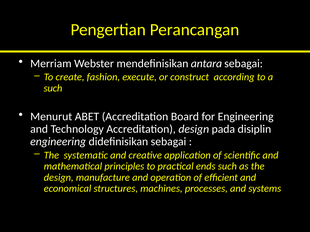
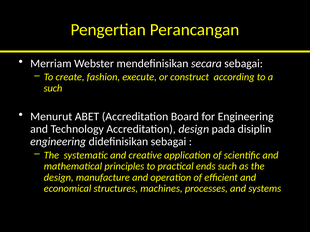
antara: antara -> secara
